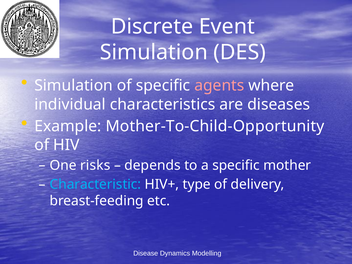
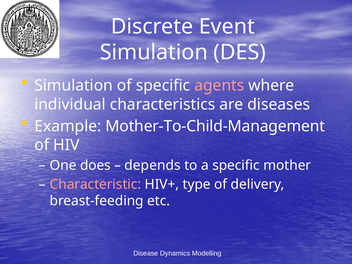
Mother-To-Child-Opportunity: Mother-To-Child-Opportunity -> Mother-To-Child-Management
risks: risks -> does
Characteristic colour: light blue -> pink
